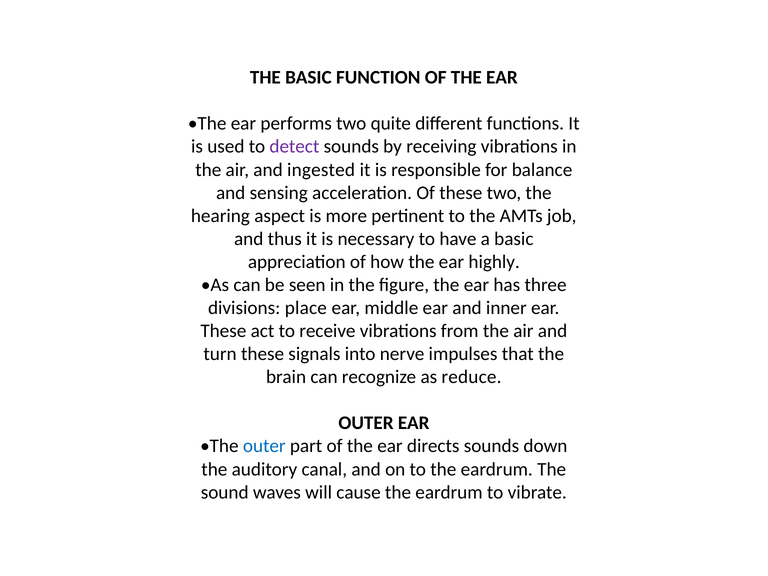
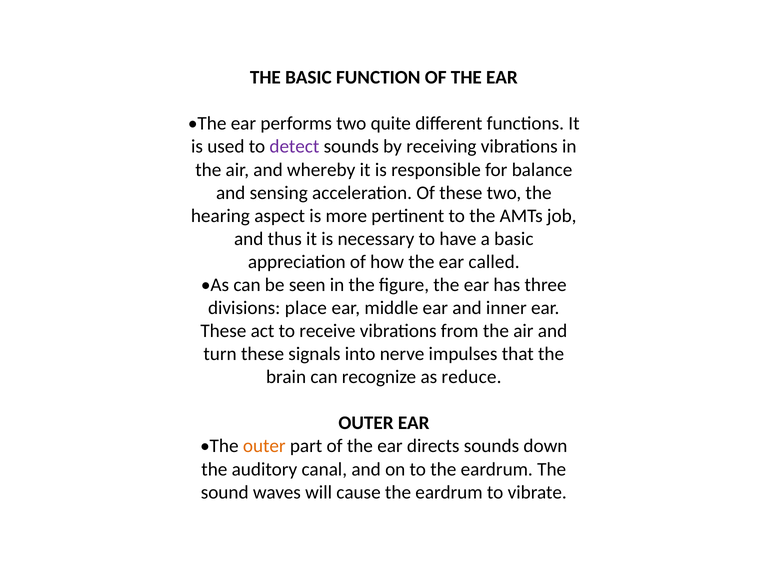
ingested: ingested -> whereby
highly: highly -> called
outer at (264, 446) colour: blue -> orange
